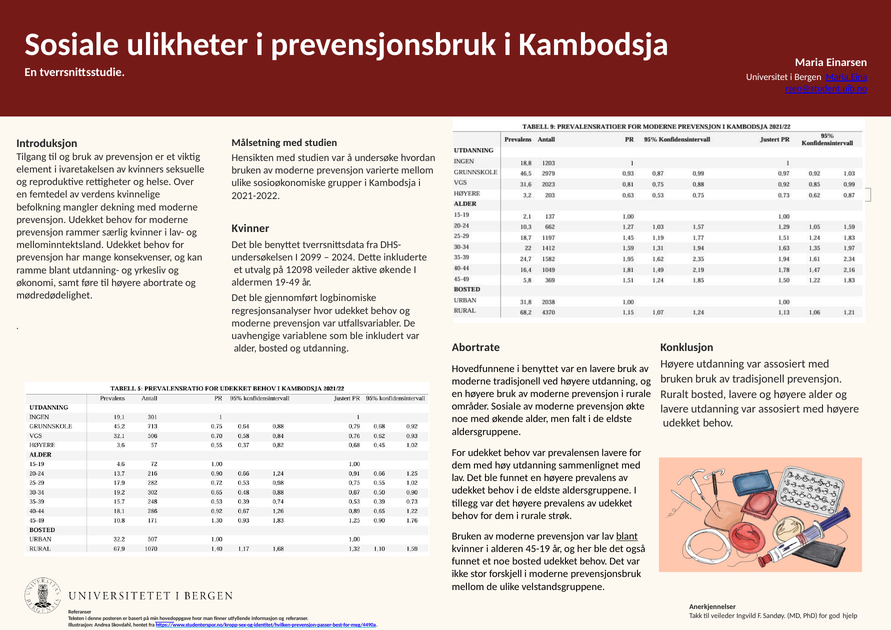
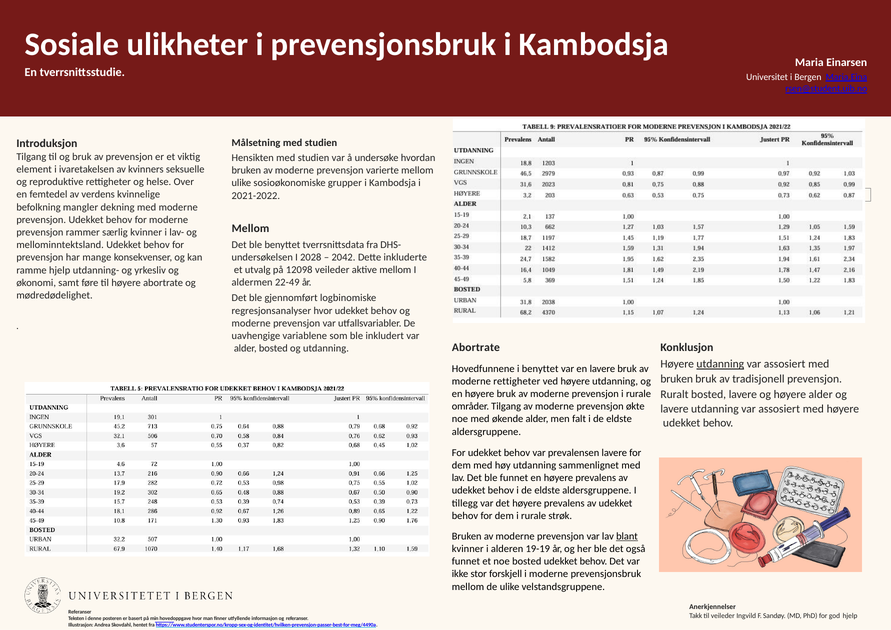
Kvinner at (250, 229): Kvinner -> Mellom
2099: 2099 -> 2028
2024: 2024 -> 2042
aktive økende: økende -> mellom
ramme blant: blant -> hjelp
19-49: 19-49 -> 22-49
utdanning at (720, 364) underline: none -> present
moderne tradisjonell: tradisjonell -> rettigheter
områder Sosiale: Sosiale -> Tilgang
45-19: 45-19 -> 19-19
